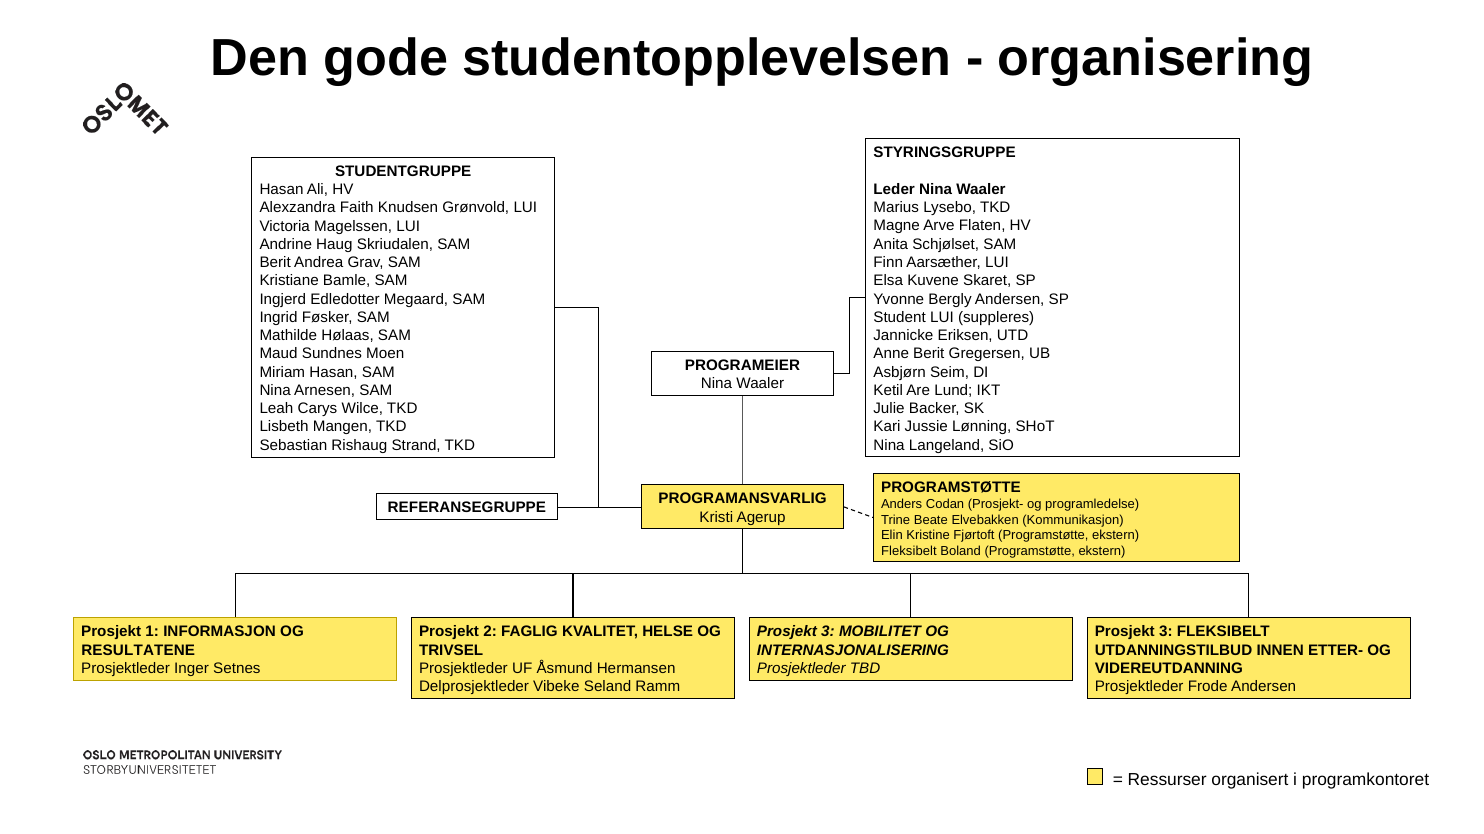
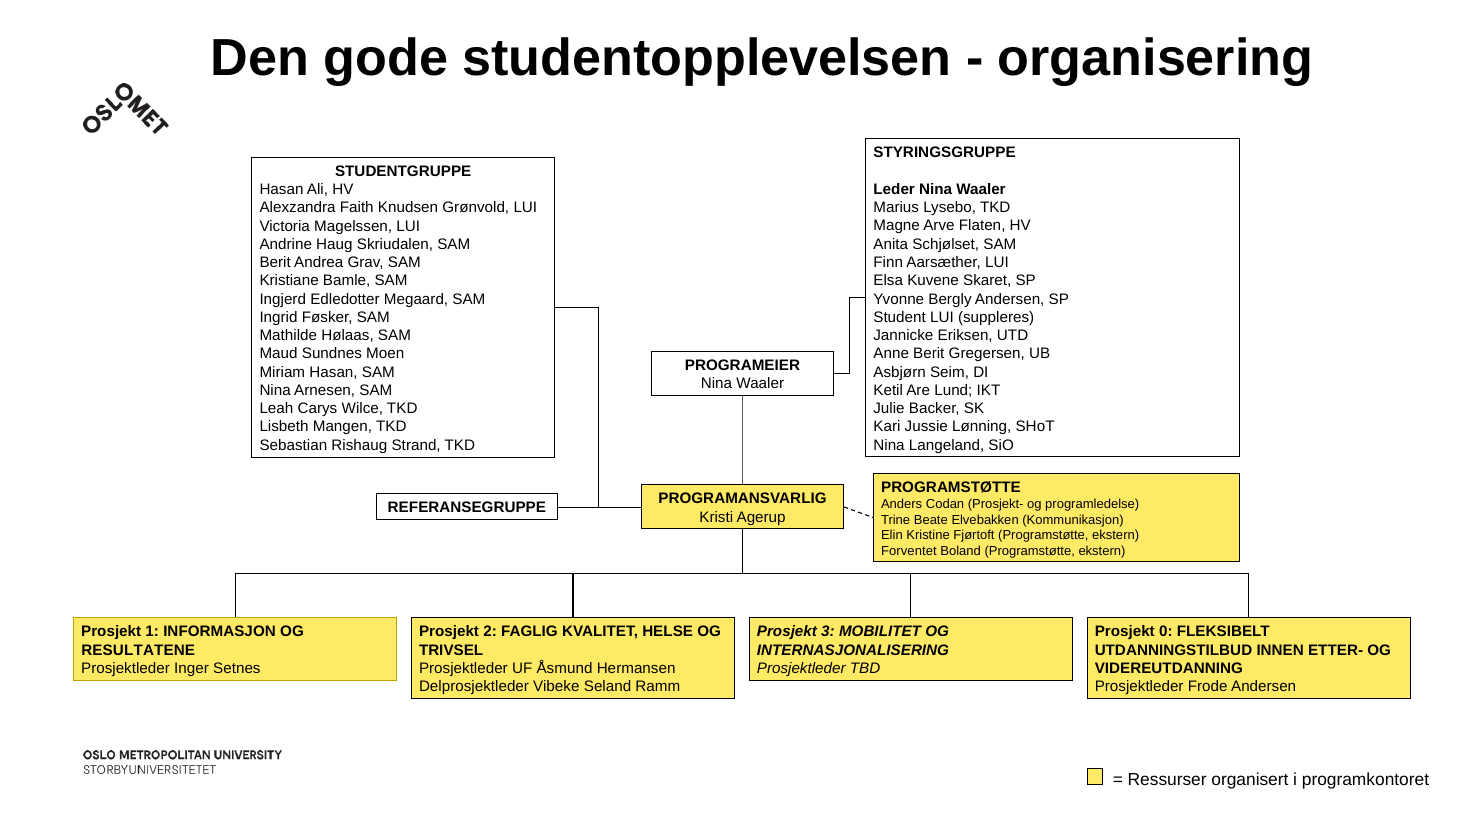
Fleksibelt at (909, 551): Fleksibelt -> Forventet
3 at (1166, 632): 3 -> 0
